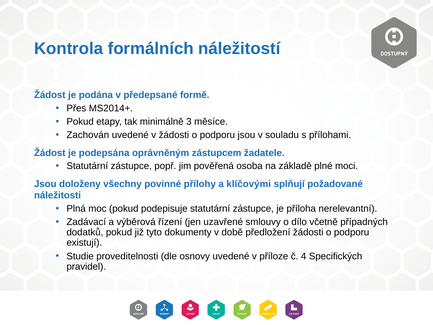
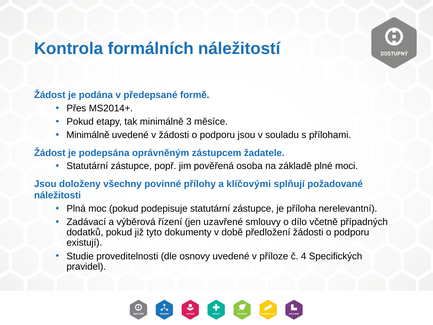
Zachován at (88, 135): Zachován -> Minimálně
